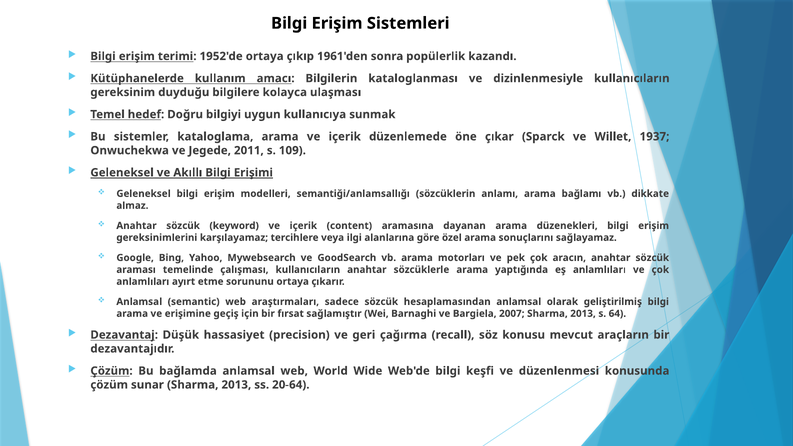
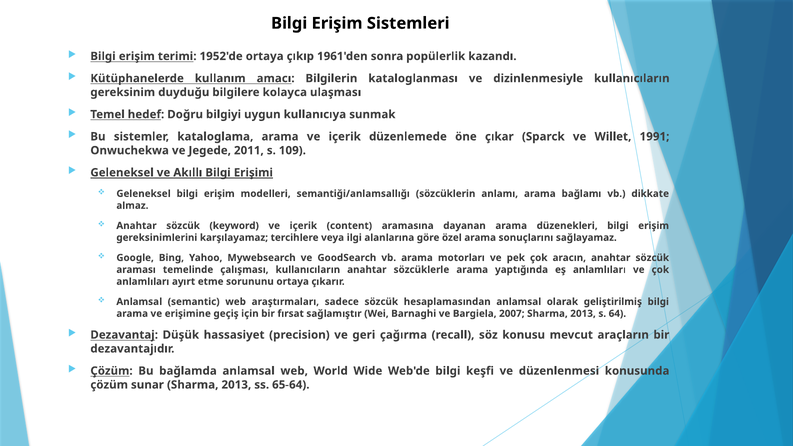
1937: 1937 -> 1991
20-64: 20-64 -> 65-64
